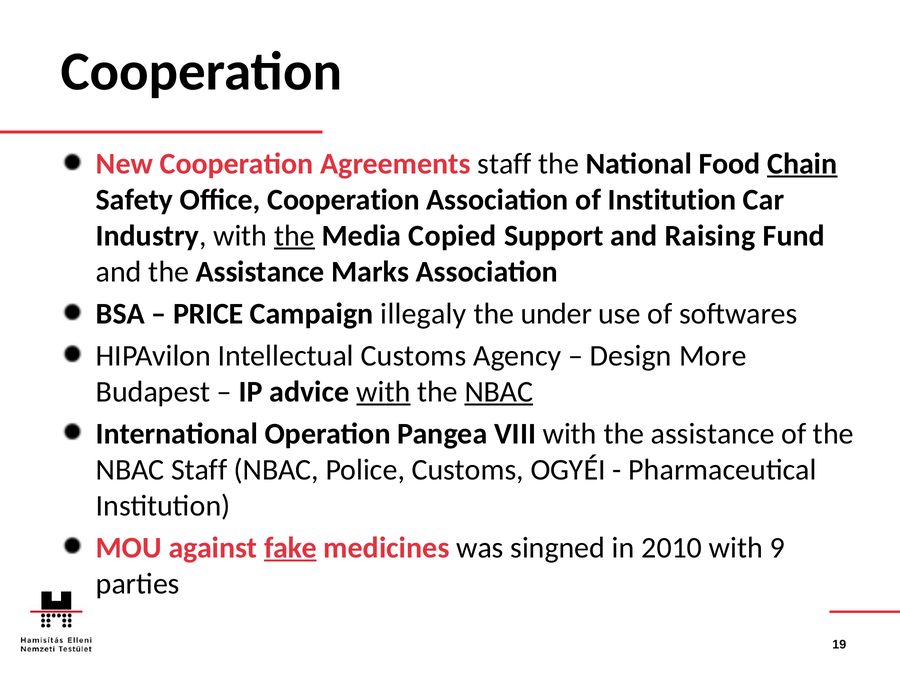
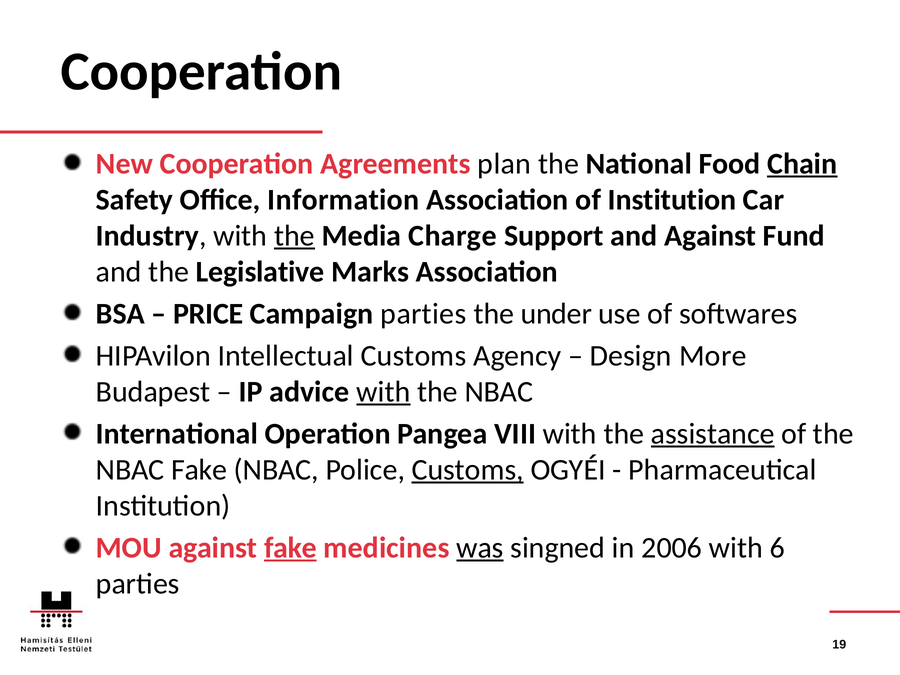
Agreements staff: staff -> plan
Office Cooperation: Cooperation -> Information
Copied: Copied -> Charge
and Raising: Raising -> Against
and the Assistance: Assistance -> Legislative
Campaign illegaly: illegaly -> parties
NBAC at (499, 392) underline: present -> none
assistance at (713, 434) underline: none -> present
NBAC Staff: Staff -> Fake
Customs at (468, 470) underline: none -> present
was underline: none -> present
2010: 2010 -> 2006
9: 9 -> 6
